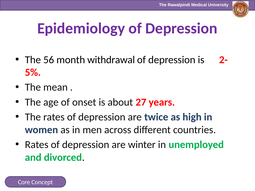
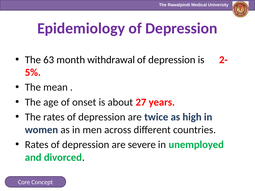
56: 56 -> 63
winter: winter -> severe
